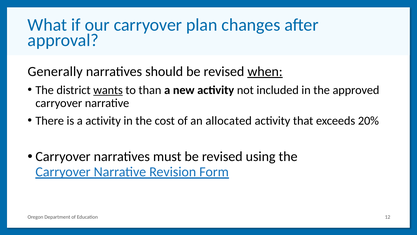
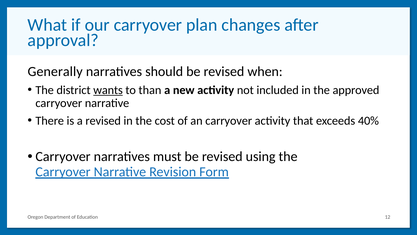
when underline: present -> none
a activity: activity -> revised
an allocated: allocated -> carryover
20%: 20% -> 40%
